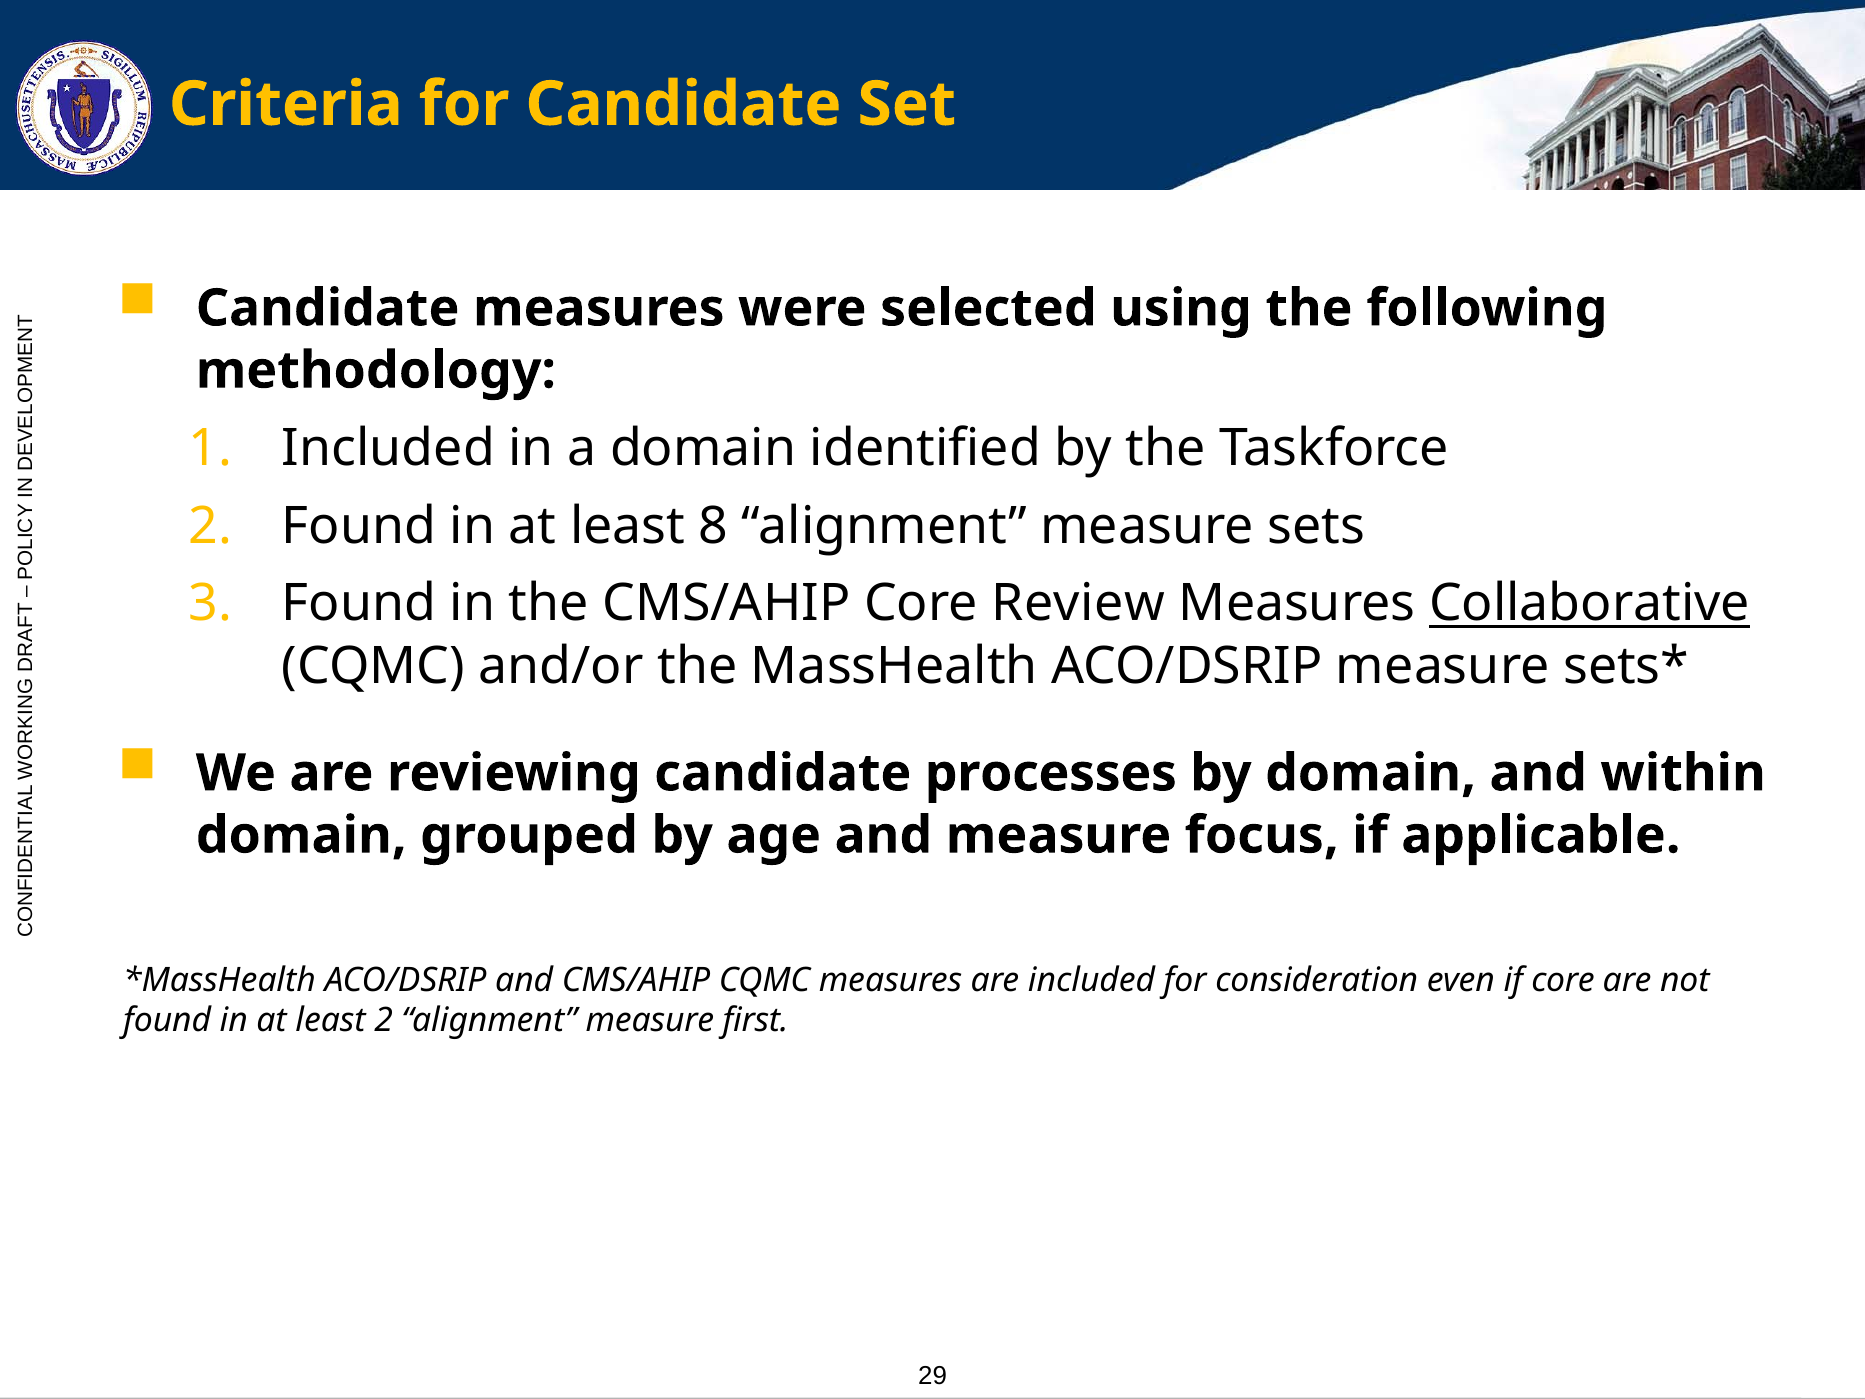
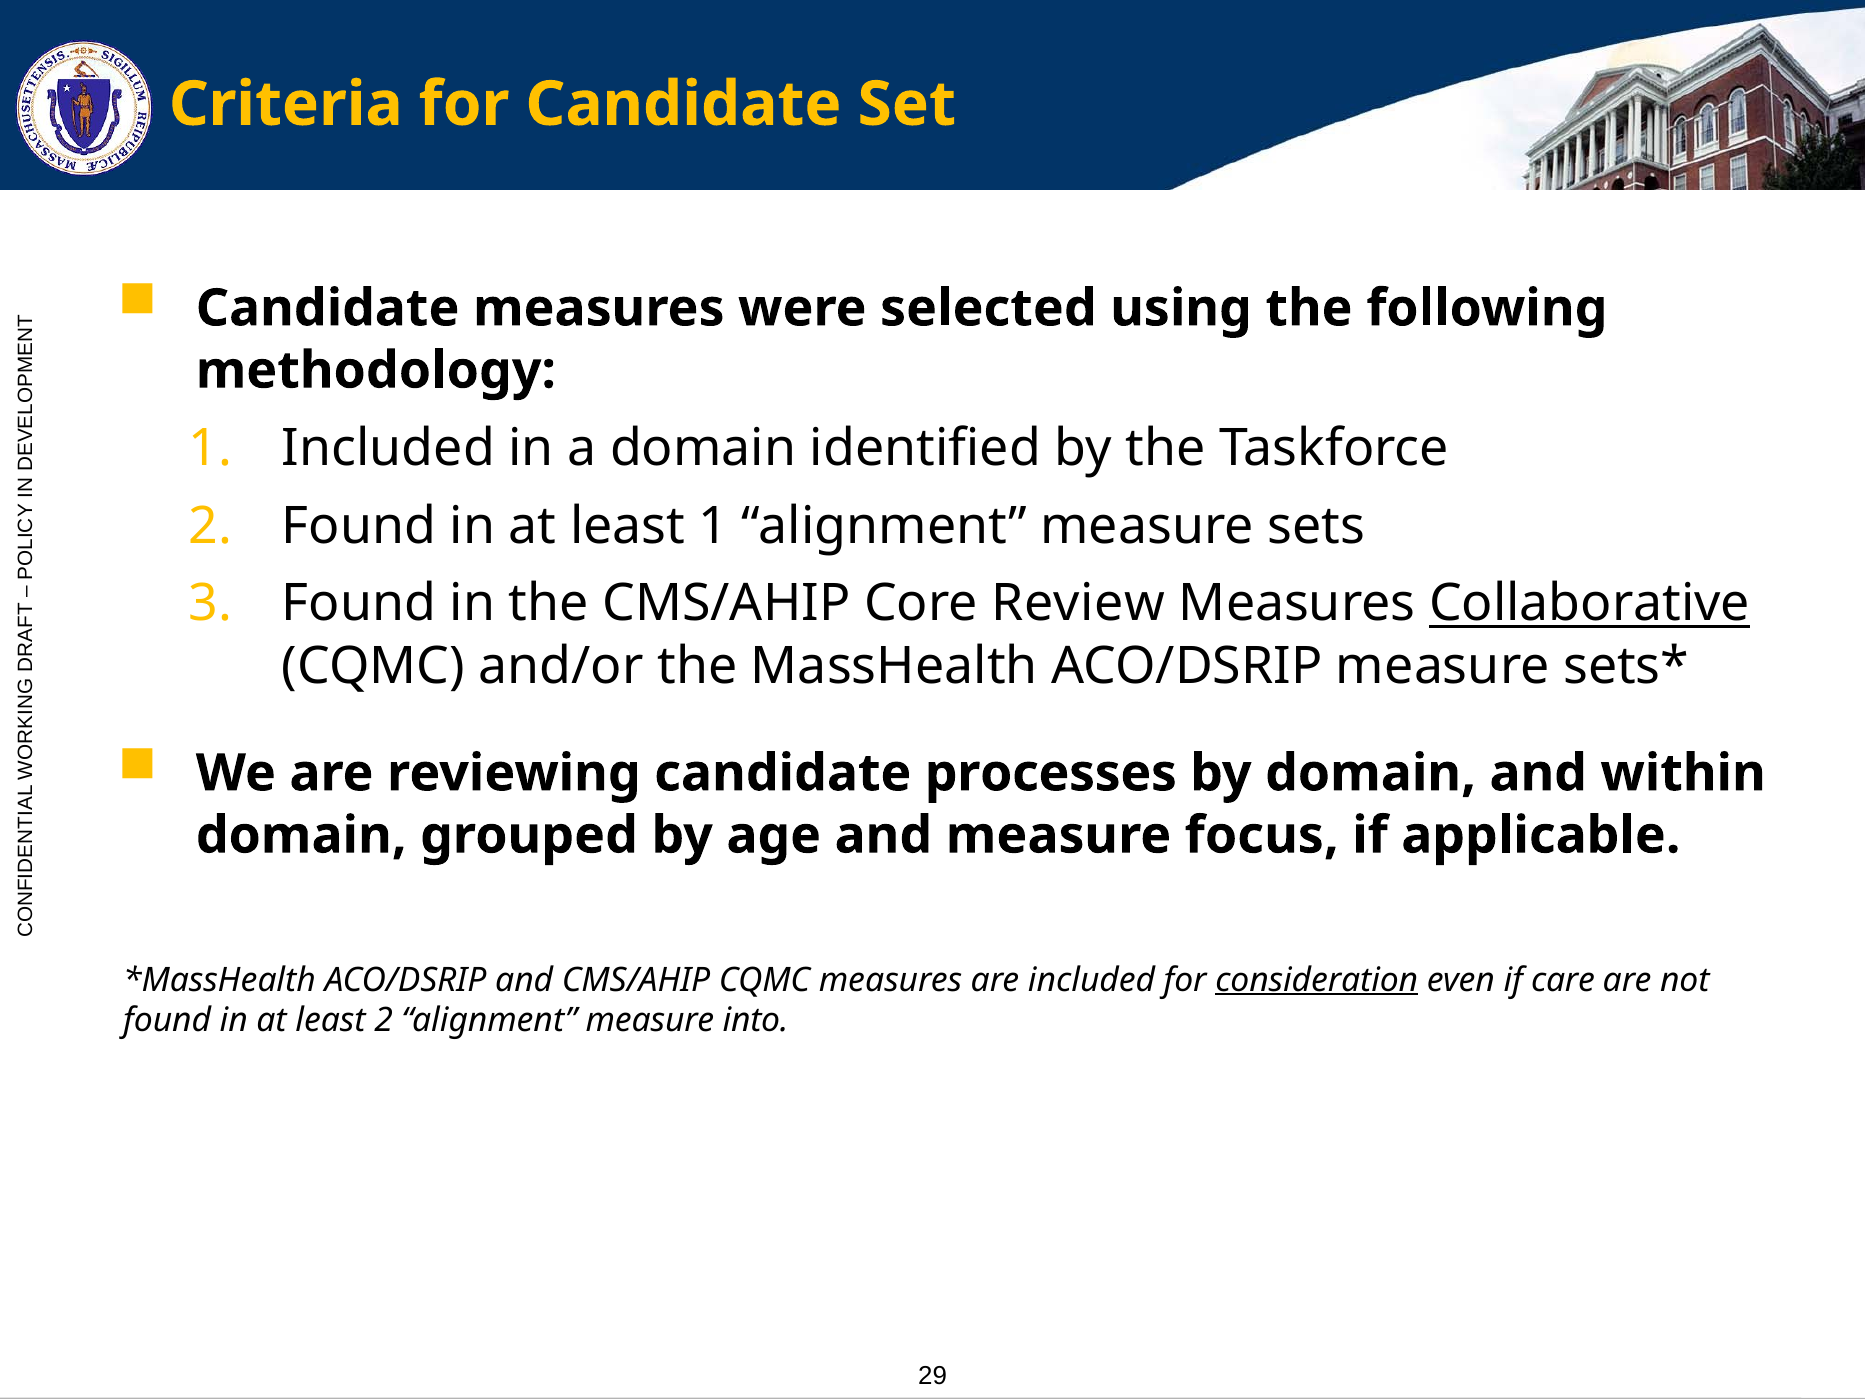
least 8: 8 -> 1
consideration underline: none -> present
if core: core -> care
first: first -> into
